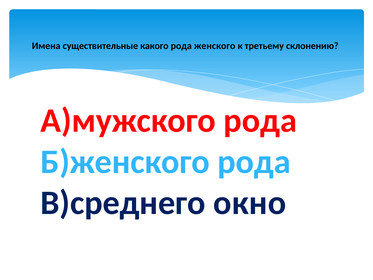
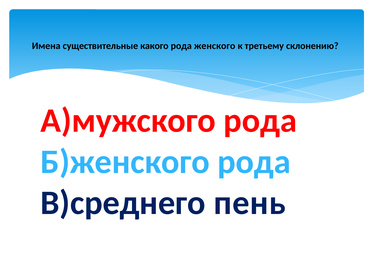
окно: окно -> пень
